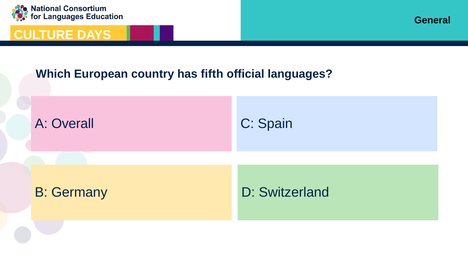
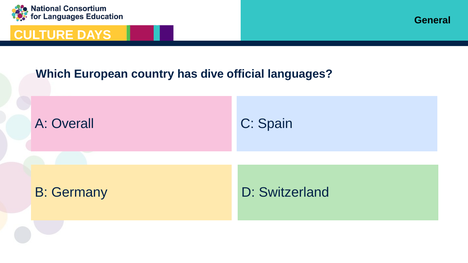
fifth: fifth -> dive
